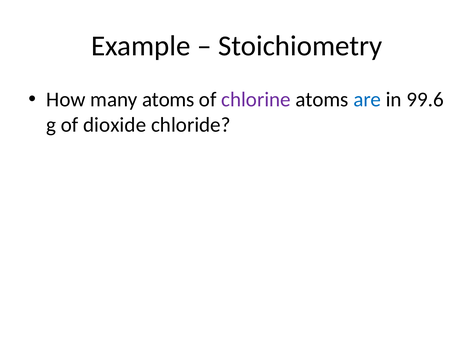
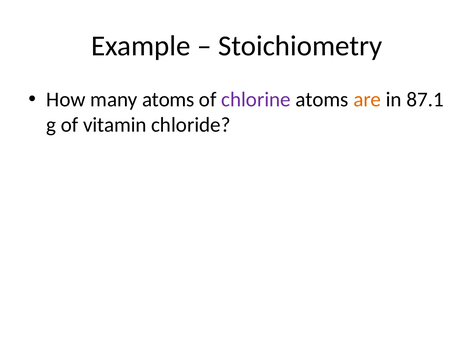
are colour: blue -> orange
99.6: 99.6 -> 87.1
dioxide: dioxide -> vitamin
